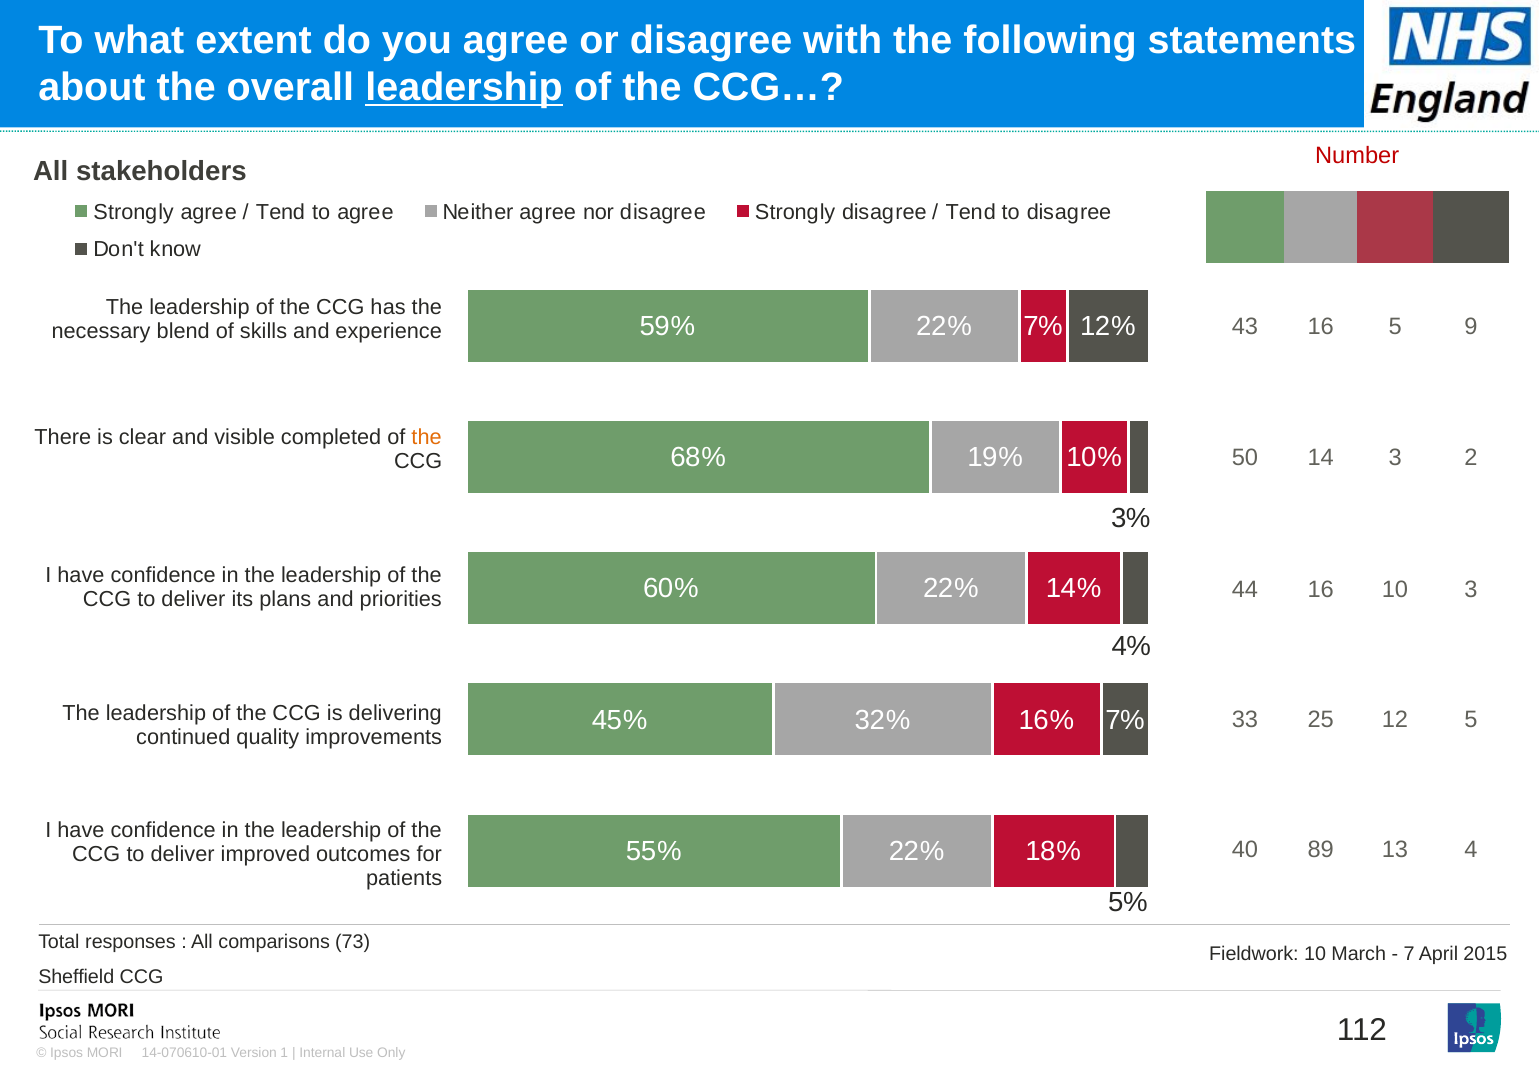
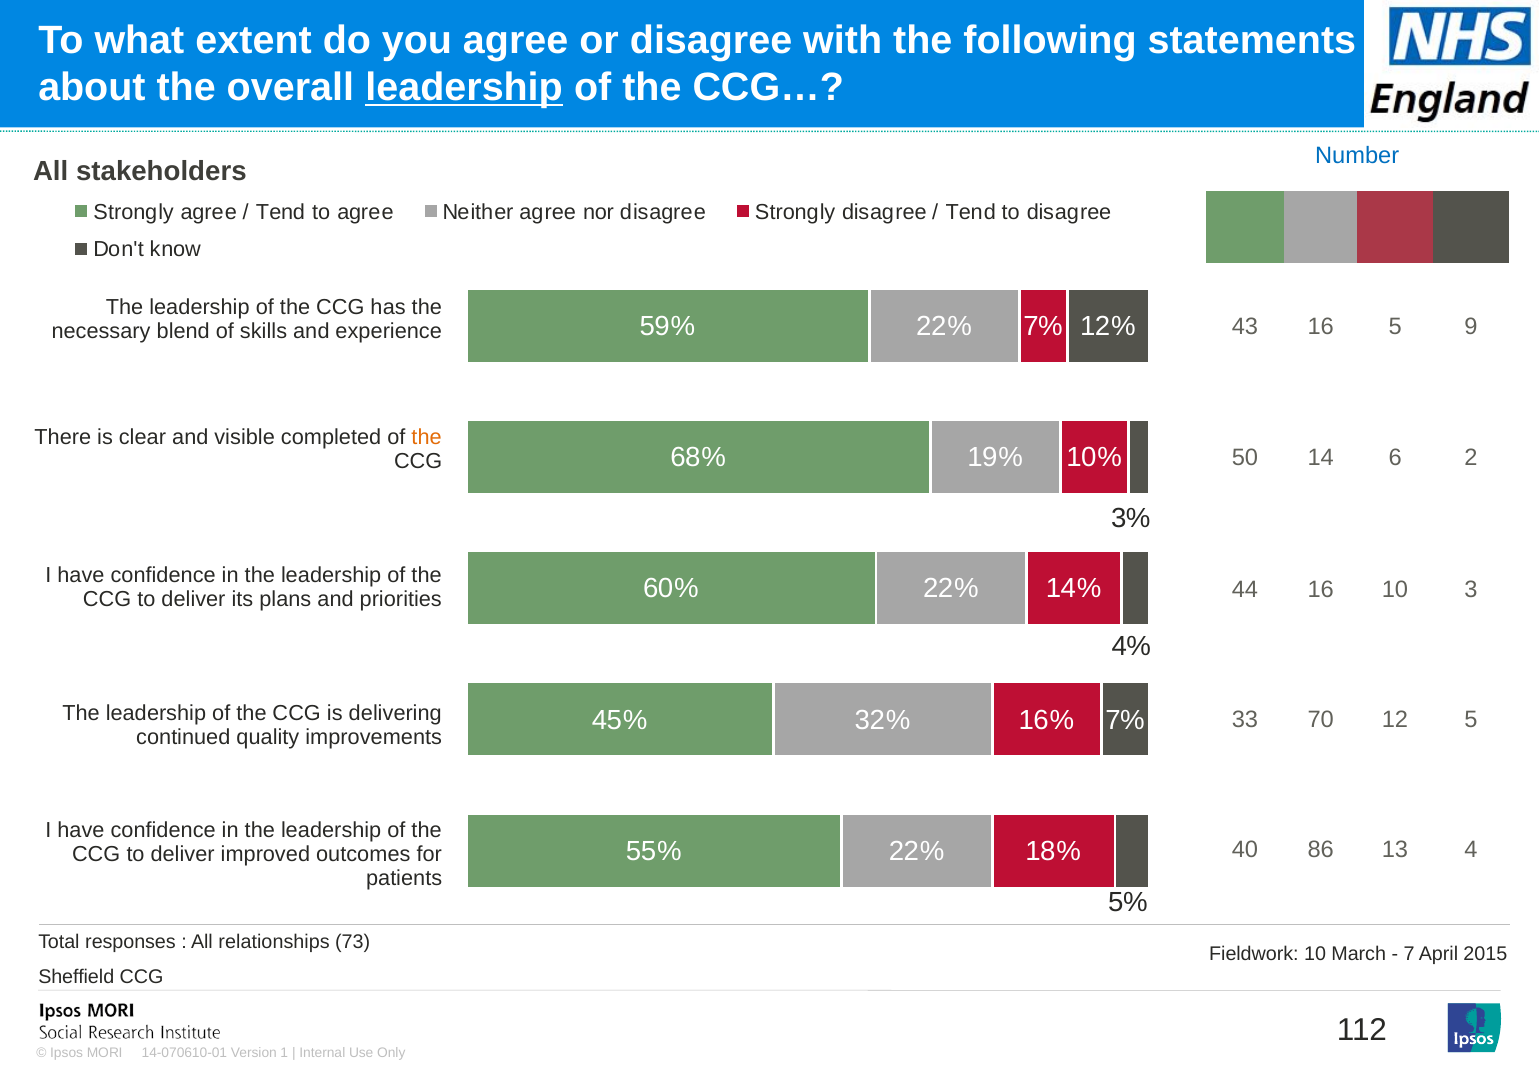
Number colour: red -> blue
14 3: 3 -> 6
25: 25 -> 70
89: 89 -> 86
comparisons: comparisons -> relationships
